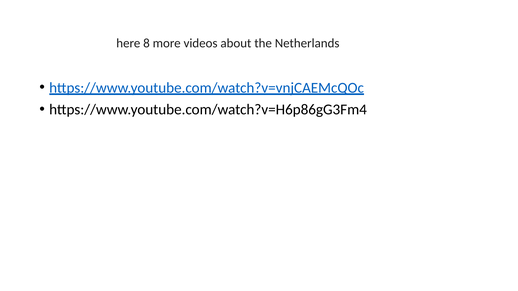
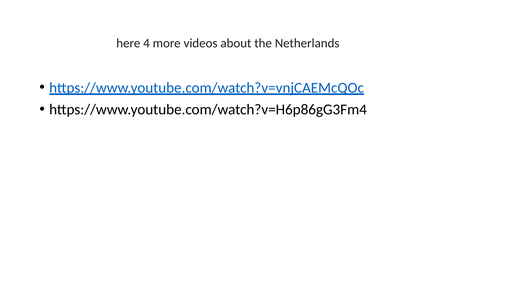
8: 8 -> 4
